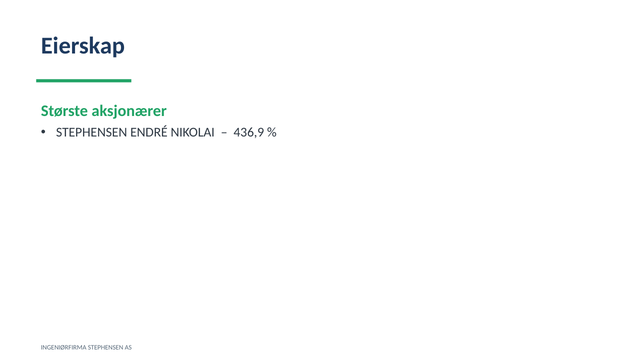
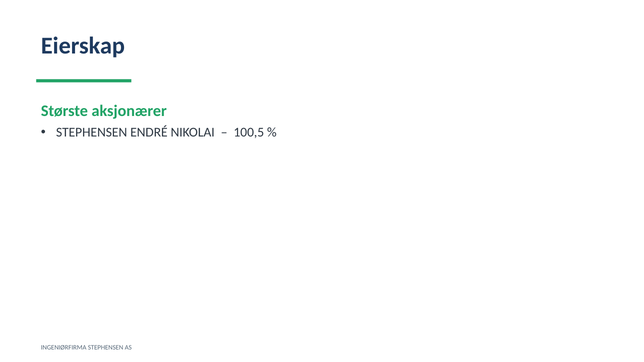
436,9: 436,9 -> 100,5
